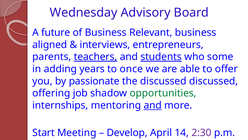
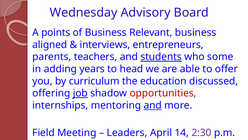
future: future -> points
teachers underline: present -> none
once: once -> head
passionate: passionate -> curriculum
the discussed: discussed -> education
job underline: none -> present
opportunities colour: green -> red
Start: Start -> Field
Develop: Develop -> Leaders
